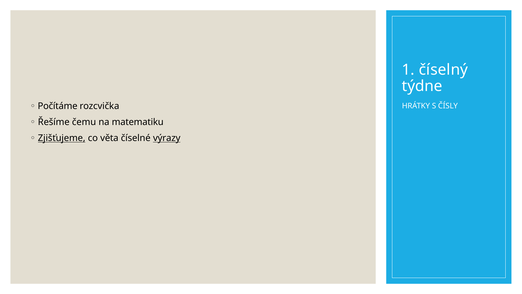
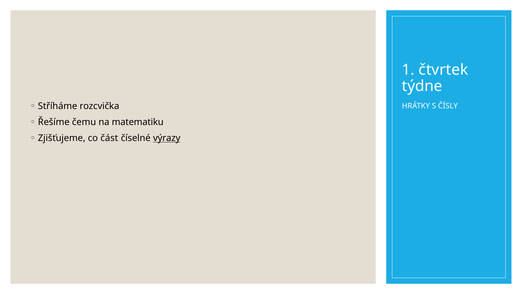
číselný: číselný -> čtvrtek
Počítáme: Počítáme -> Stříháme
Zjišťujeme underline: present -> none
věta: věta -> část
